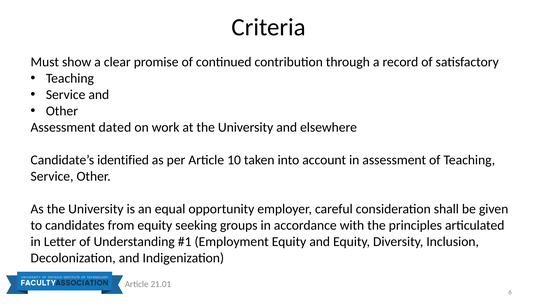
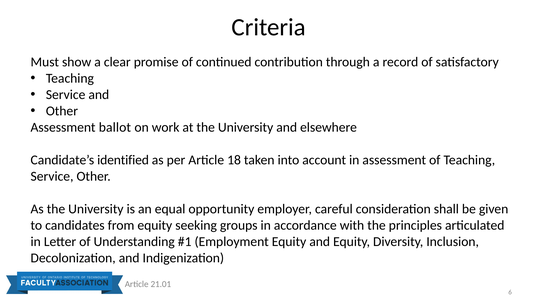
dated: dated -> ballot
10: 10 -> 18
